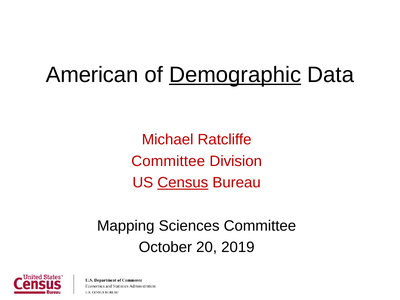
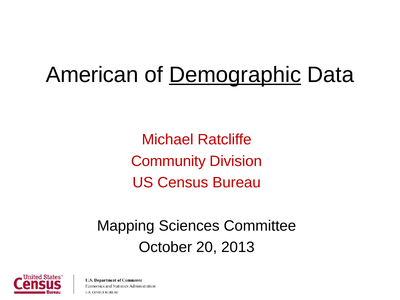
Committee at (168, 161): Committee -> Community
Census underline: present -> none
2019: 2019 -> 2013
